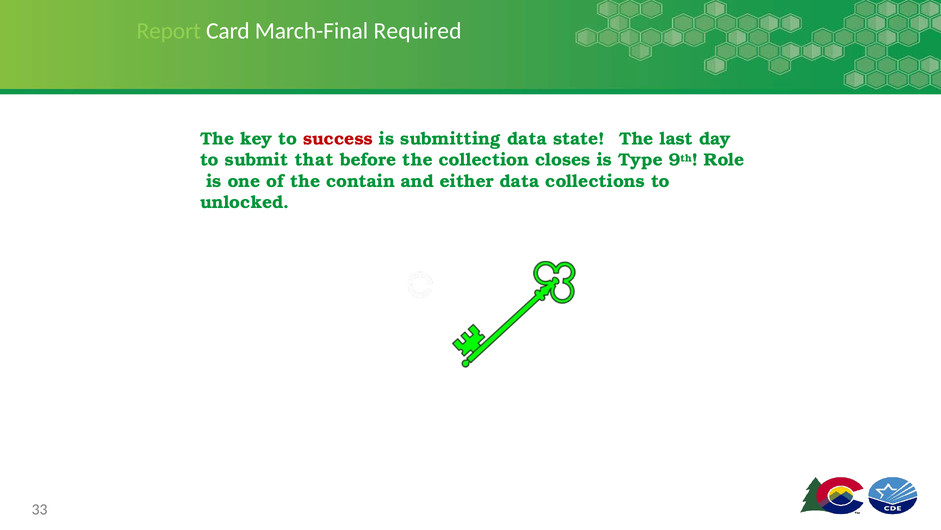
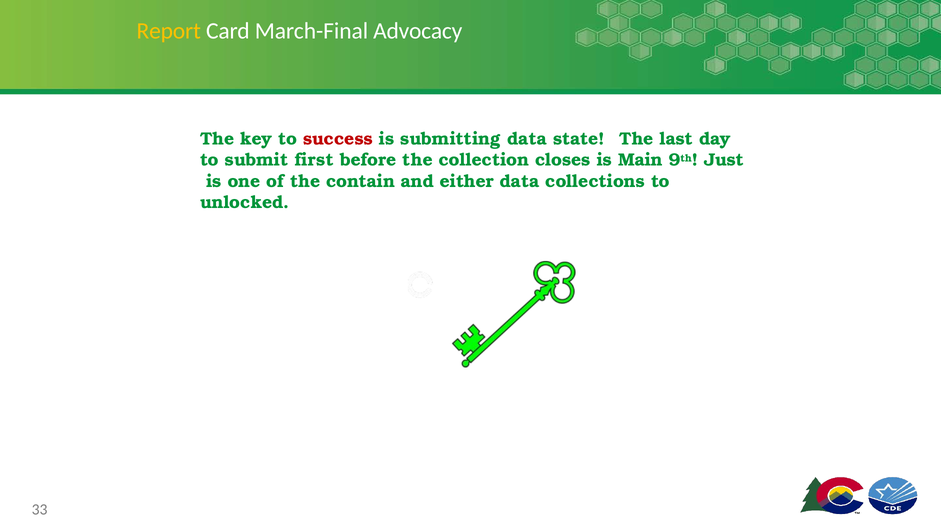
Report colour: light green -> yellow
Required: Required -> Advocacy
that: that -> first
Type: Type -> Main
Role: Role -> Just
